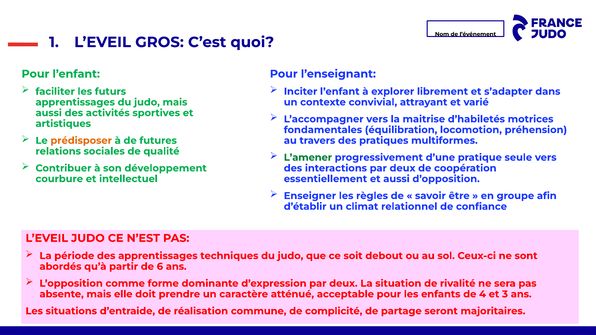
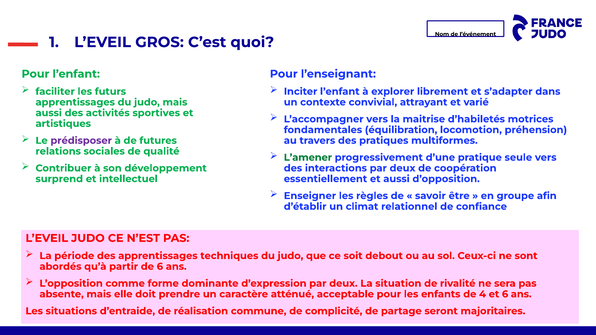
prédisposer colour: orange -> purple
courbure: courbure -> surprend
et 3: 3 -> 6
